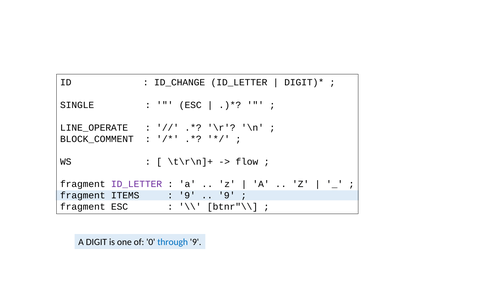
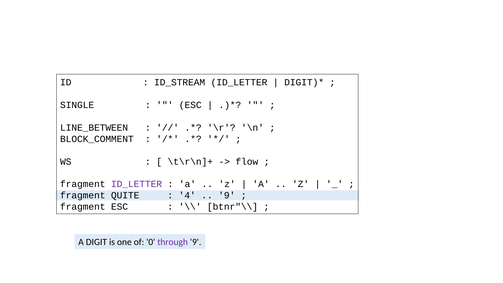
ID_CHANGE: ID_CHANGE -> ID_STREAM
LINE_OPERATE: LINE_OPERATE -> LINE_BETWEEN
ITEMS: ITEMS -> QUITE
9 at (187, 195): 9 -> 4
through colour: blue -> purple
